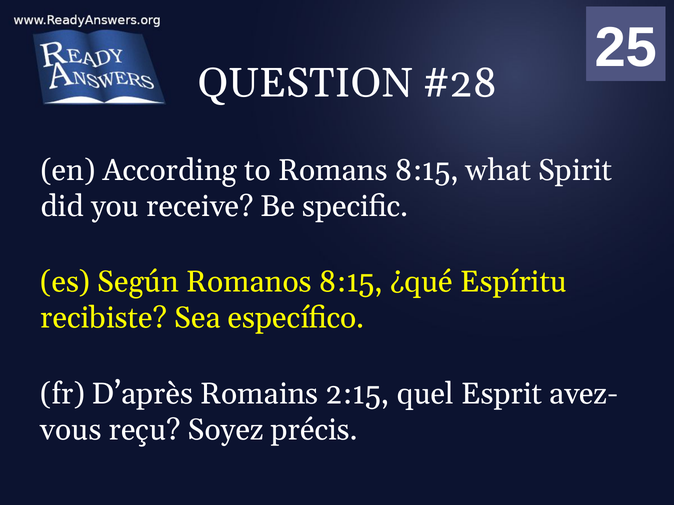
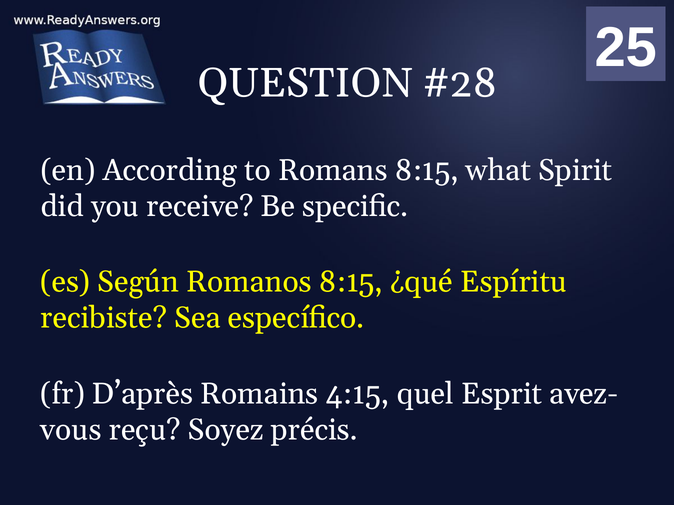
2:15: 2:15 -> 4:15
